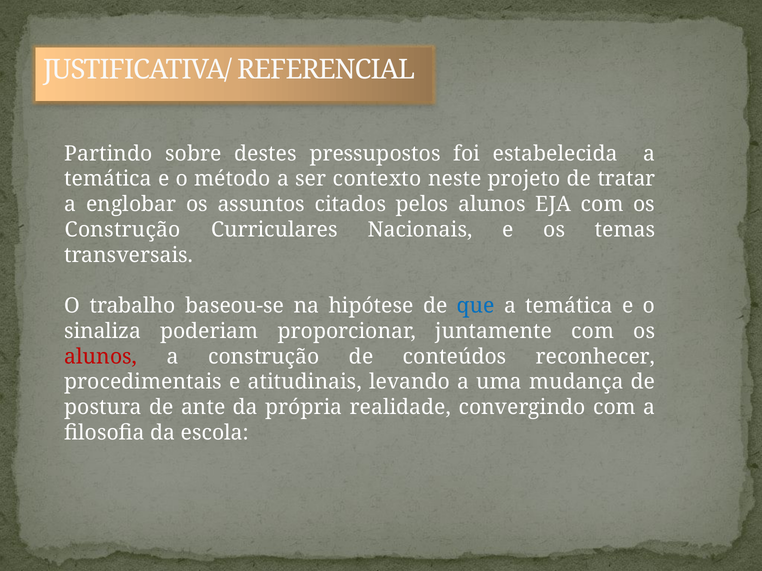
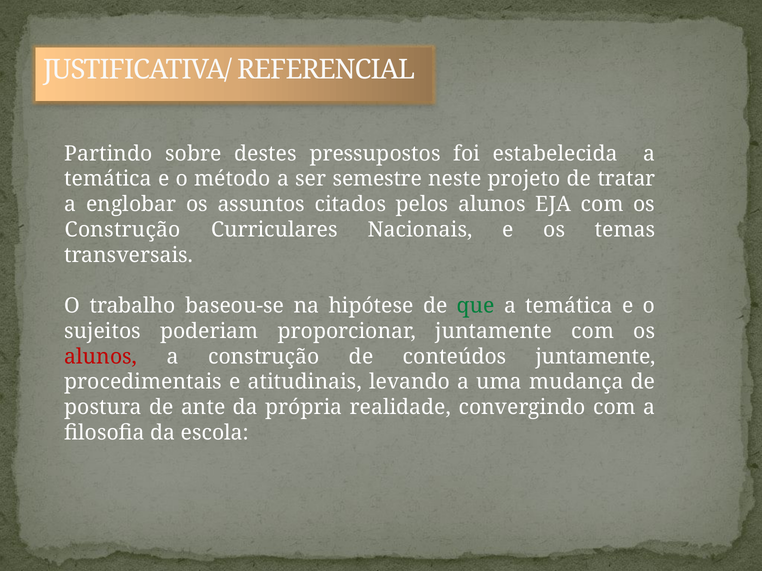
contexto: contexto -> semestre
que colour: blue -> green
sinaliza: sinaliza -> sujeitos
conteúdos reconhecer: reconhecer -> juntamente
